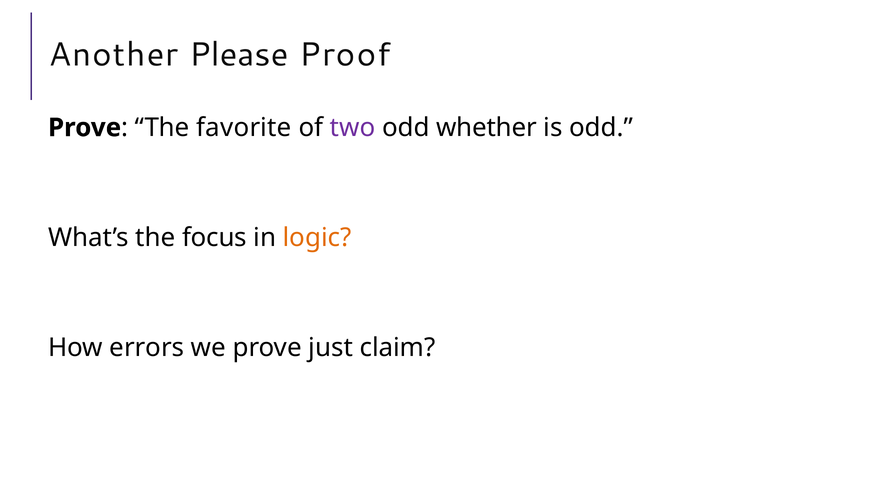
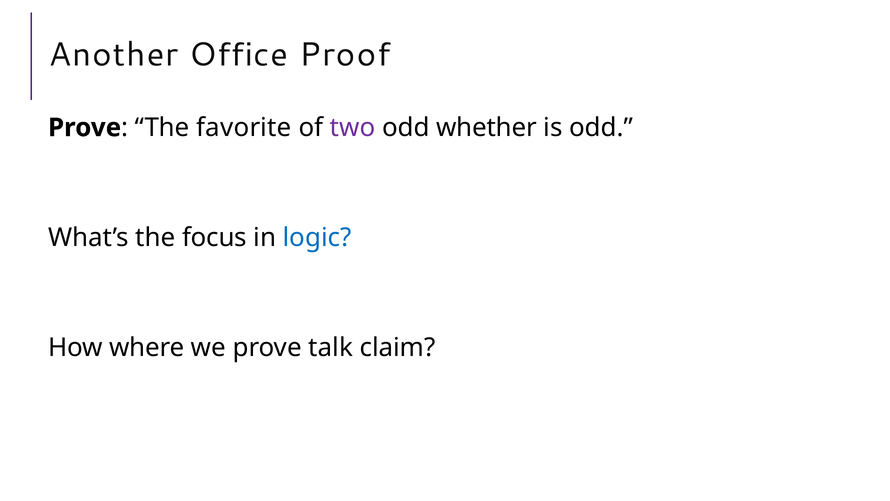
Please: Please -> Office
logic colour: orange -> blue
errors: errors -> where
just: just -> talk
